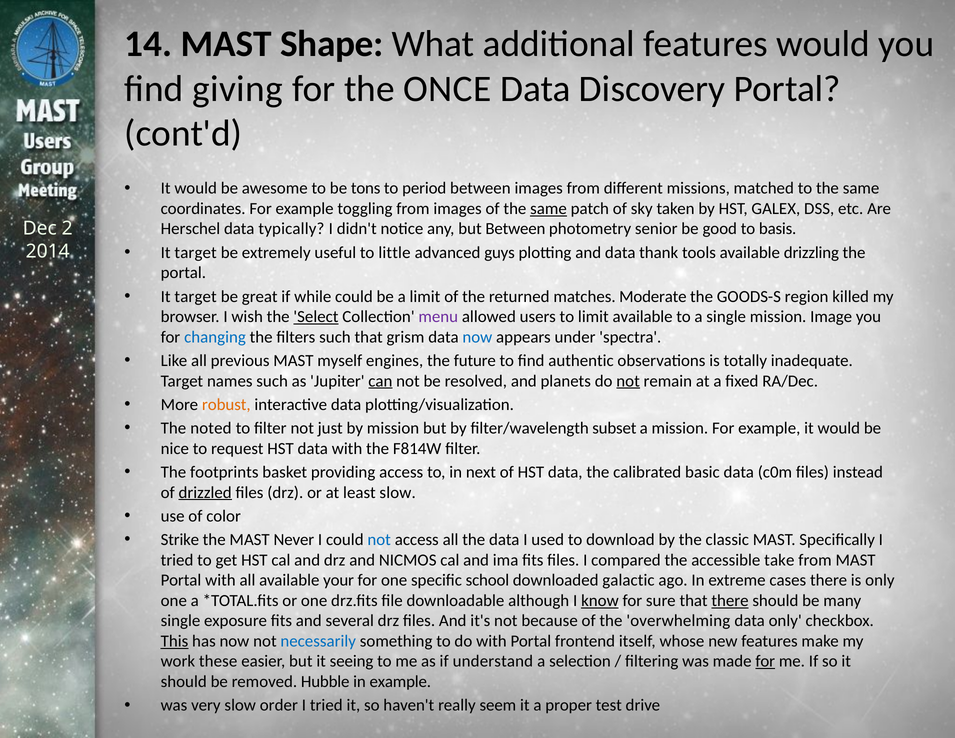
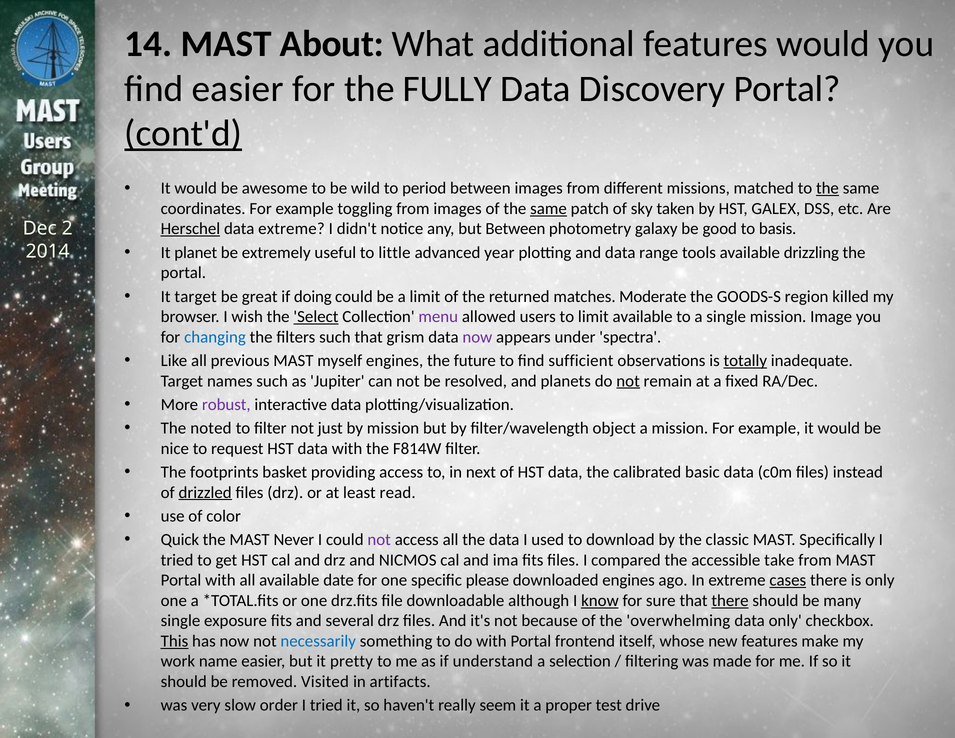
Shape: Shape -> About
find giving: giving -> easier
ONCE: ONCE -> FULLY
cont'd underline: none -> present
tons: tons -> wild
the at (827, 188) underline: none -> present
Herschel underline: none -> present
data typically: typically -> extreme
senior: senior -> galaxy
target at (196, 253): target -> planet
guys: guys -> year
thank: thank -> range
while: while -> doing
now at (477, 337) colour: blue -> purple
authentic: authentic -> sufficient
totally underline: none -> present
can underline: present -> none
robust colour: orange -> purple
subset: subset -> object
least slow: slow -> read
Strike: Strike -> Quick
not at (379, 540) colour: blue -> purple
your: your -> date
school: school -> please
downloaded galactic: galactic -> engines
cases underline: none -> present
these: these -> name
seeing: seeing -> pretty
for at (765, 661) underline: present -> none
Hubble: Hubble -> Visited
in example: example -> artifacts
